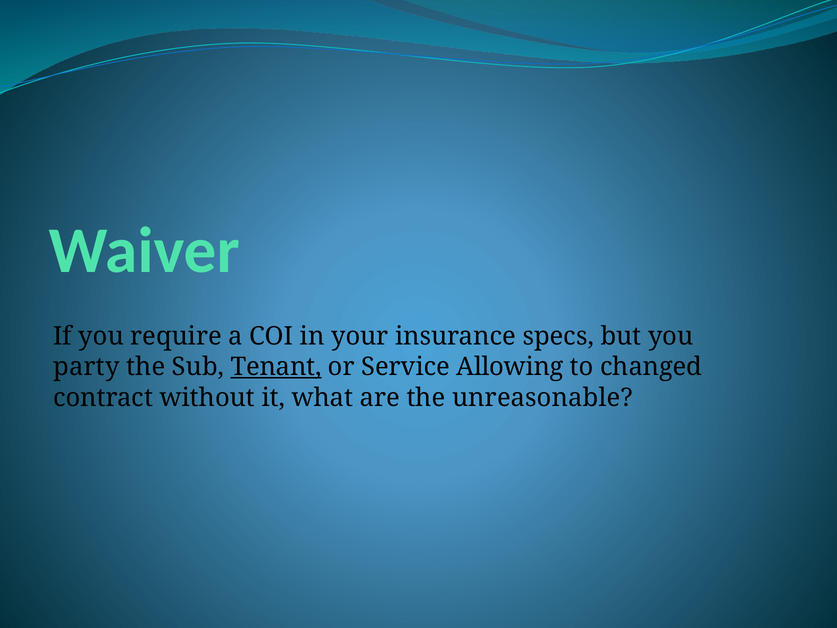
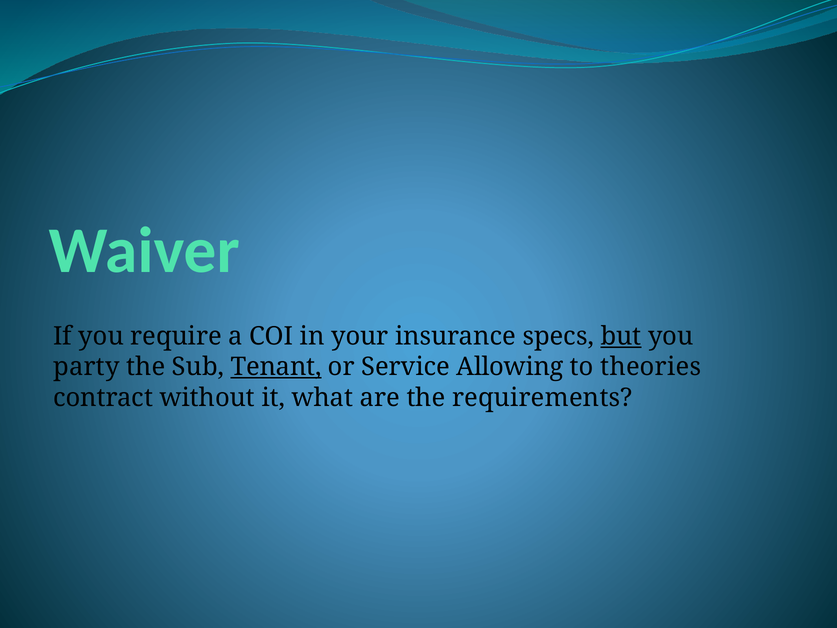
but underline: none -> present
changed: changed -> theories
unreasonable: unreasonable -> requirements
